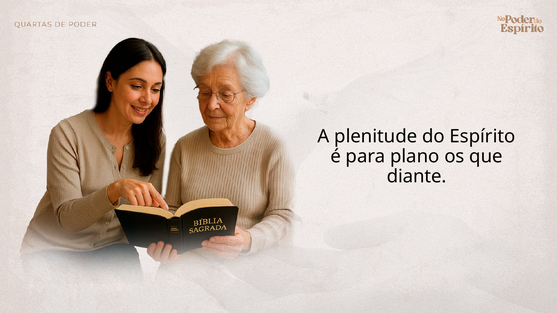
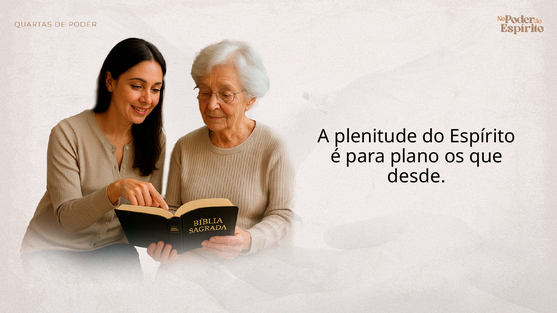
diante: diante -> desde
